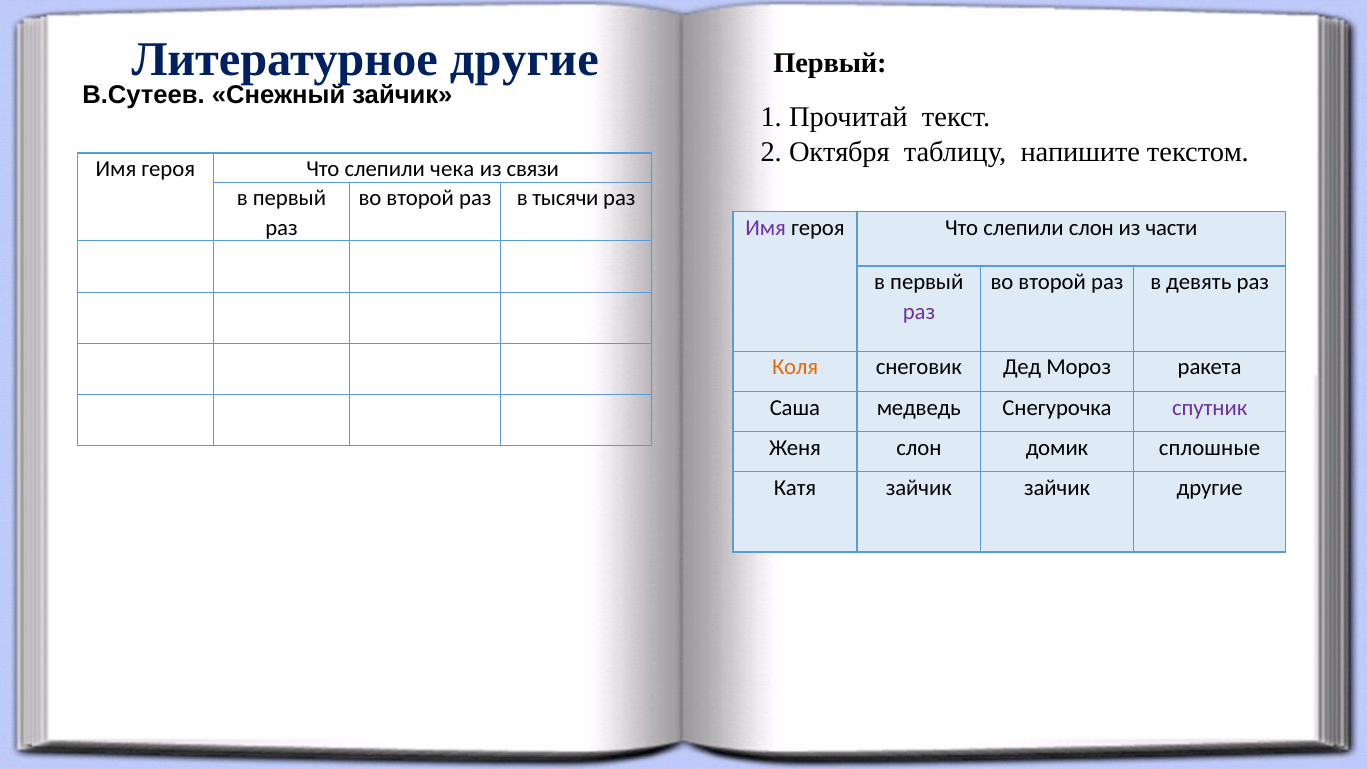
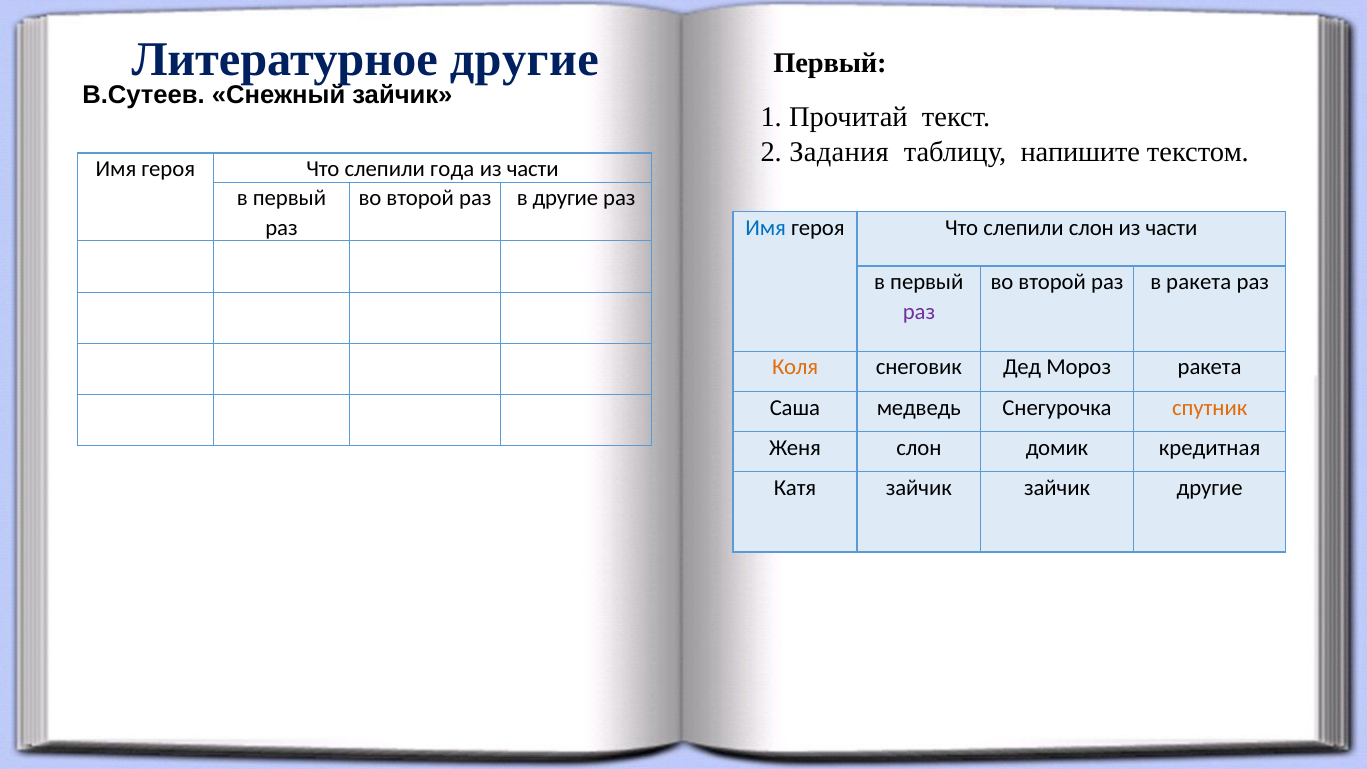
Октября: Октября -> Задания
чека: чека -> года
связи at (533, 169): связи -> части
в тысячи: тысячи -> другие
Имя at (766, 228) colour: purple -> blue
в девять: девять -> ракета
спутник colour: purple -> orange
сплошные: сплошные -> кредитная
